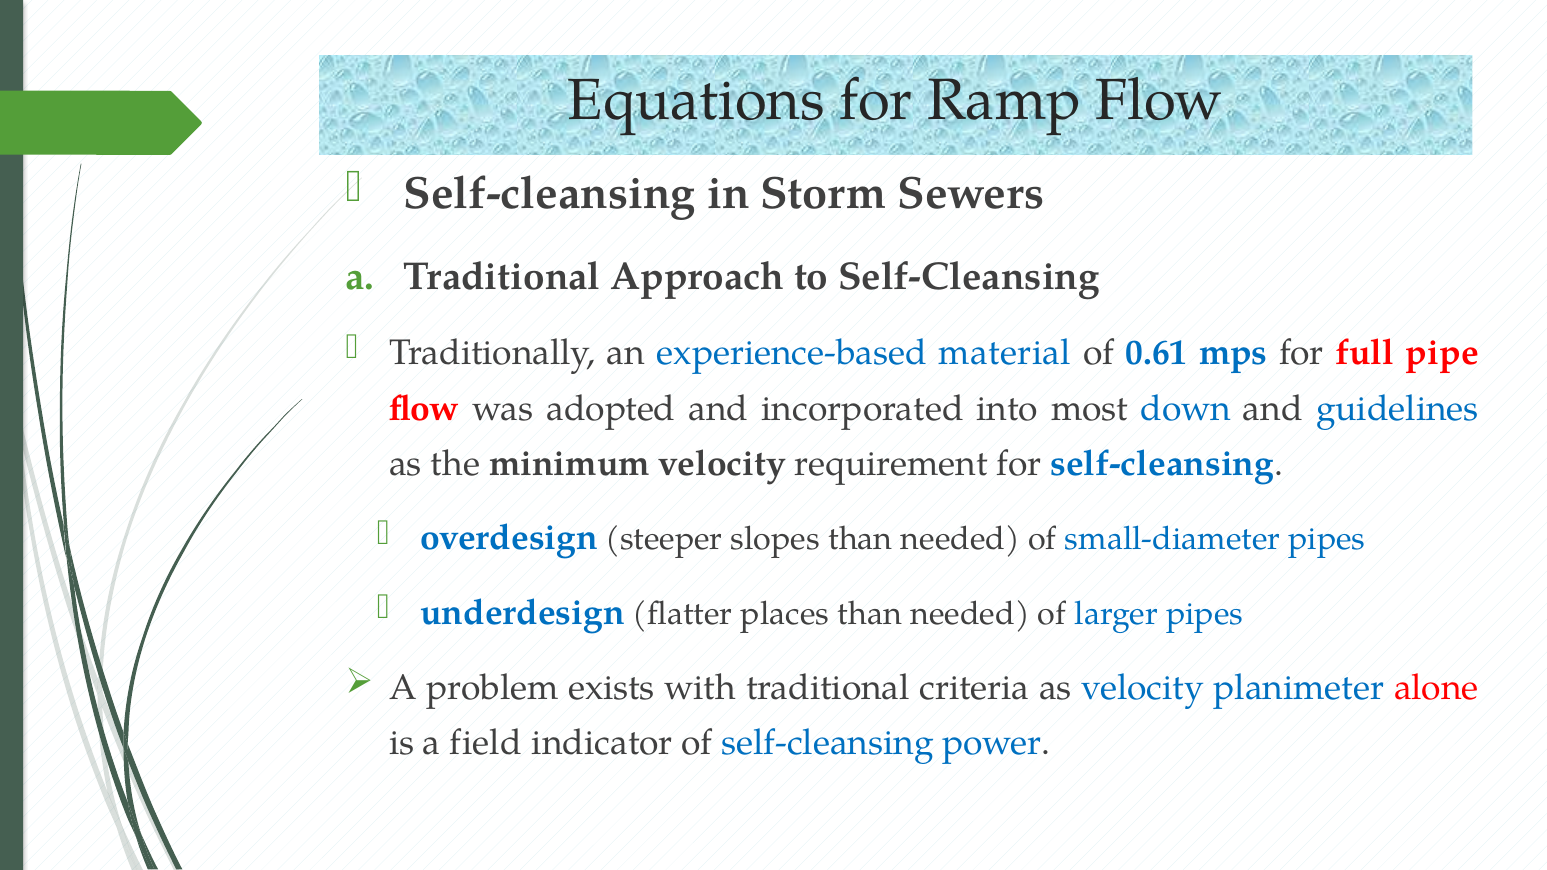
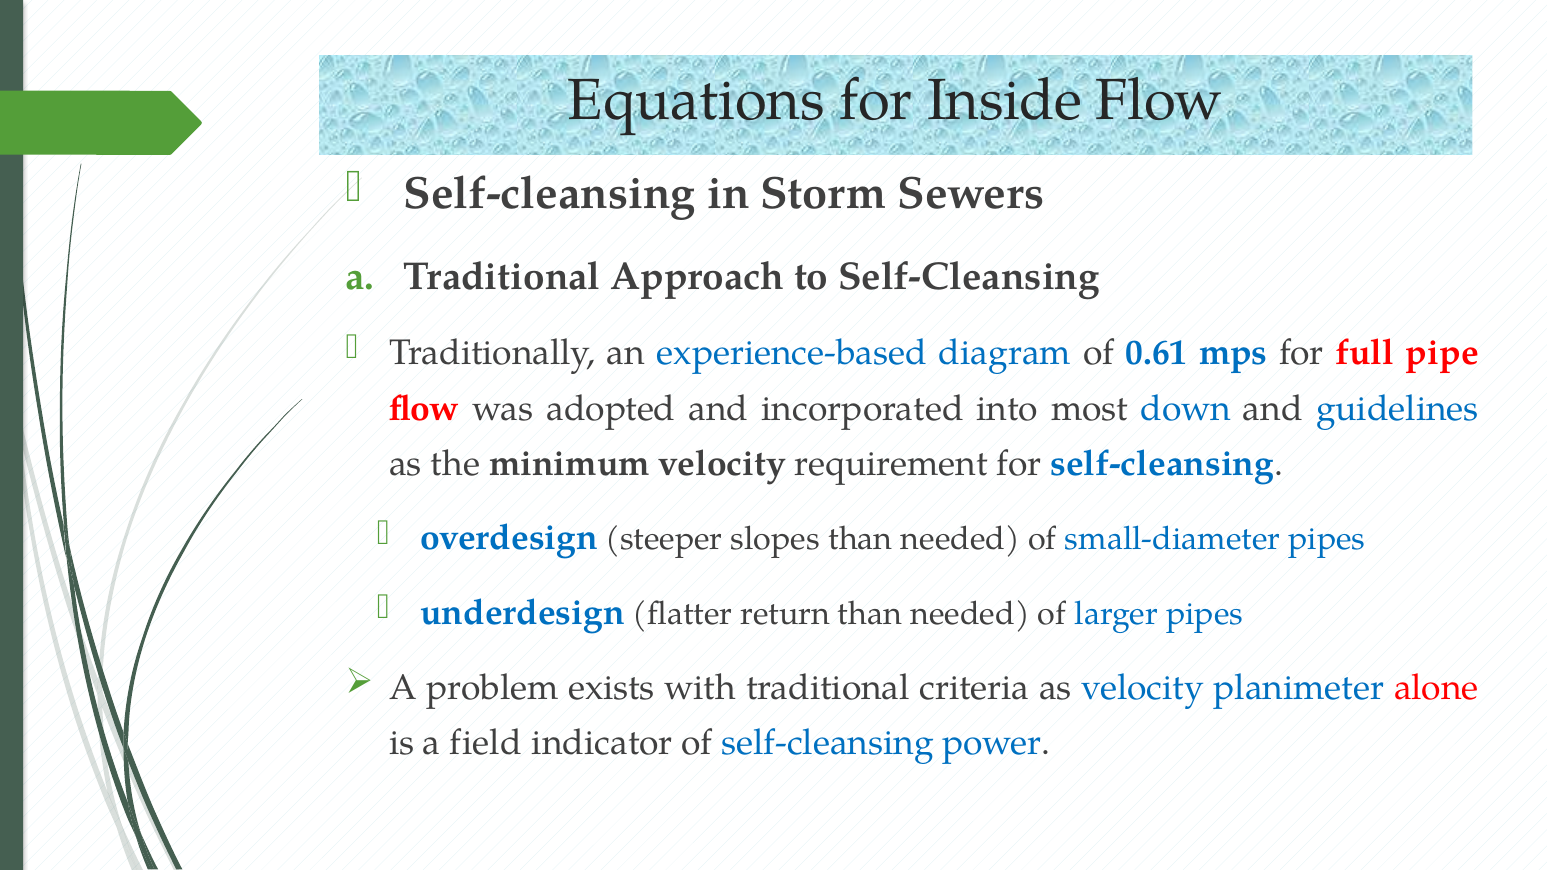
Ramp: Ramp -> Inside
material: material -> diagram
places: places -> return
